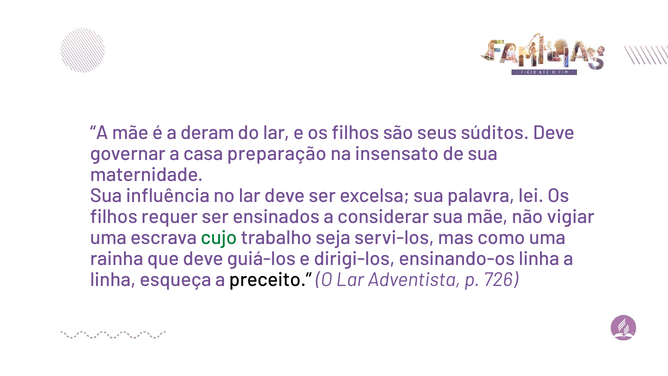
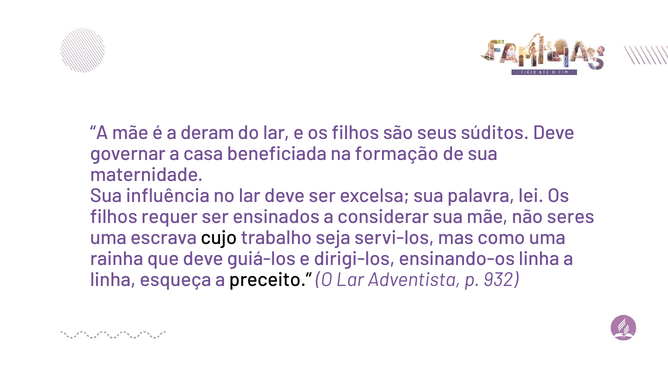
preparação: preparação -> beneficiada
insensato: insensato -> formação
vigiar: vigiar -> seres
cujo colour: green -> black
726: 726 -> 932
